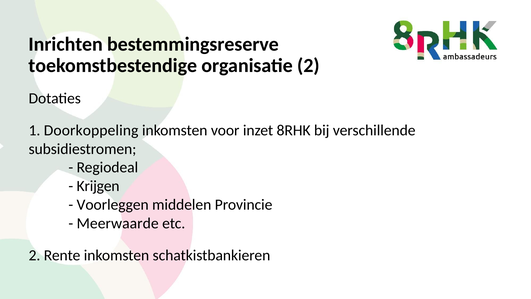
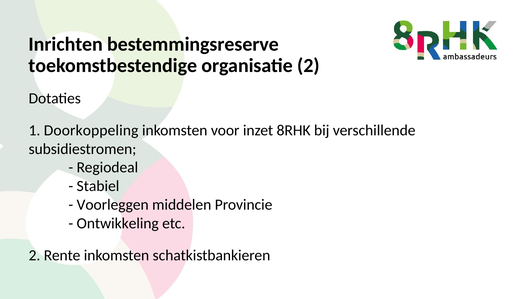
Krijgen: Krijgen -> Stabiel
Meerwaarde: Meerwaarde -> Ontwikkeling
